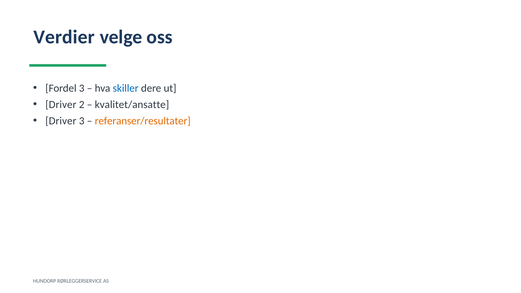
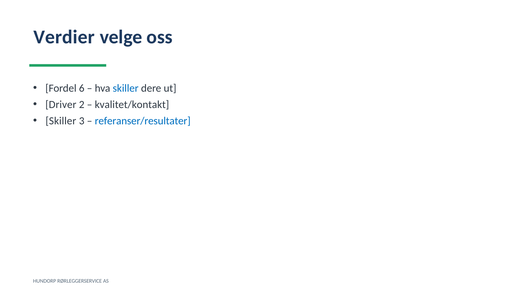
Fordel 3: 3 -> 6
kvalitet/ansatte: kvalitet/ansatte -> kvalitet/kontakt
Driver at (61, 121): Driver -> Skiller
referanser/resultater colour: orange -> blue
